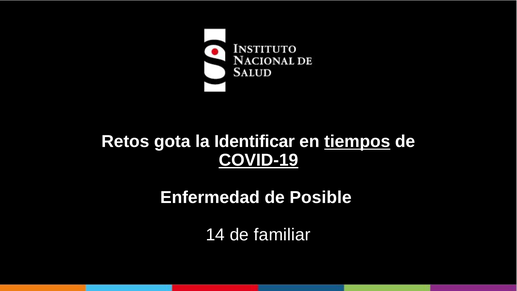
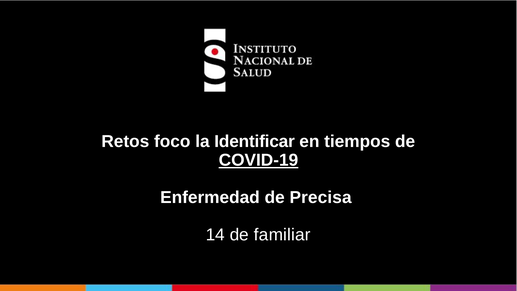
gota: gota -> foco
tiempos underline: present -> none
Posible: Posible -> Precisa
